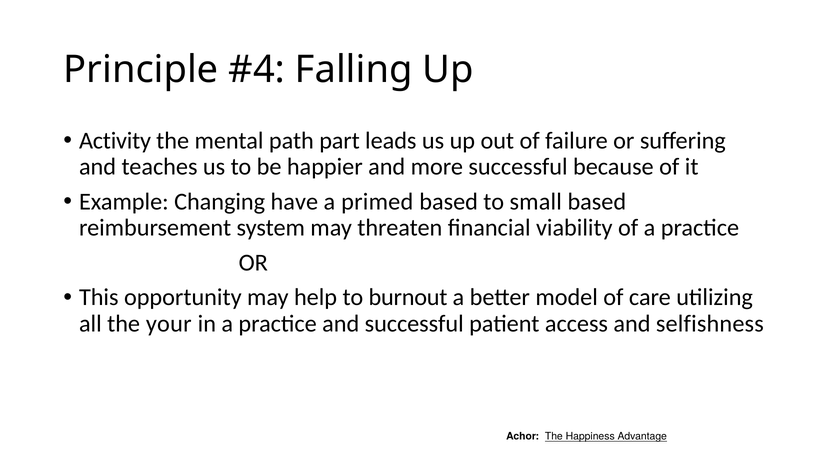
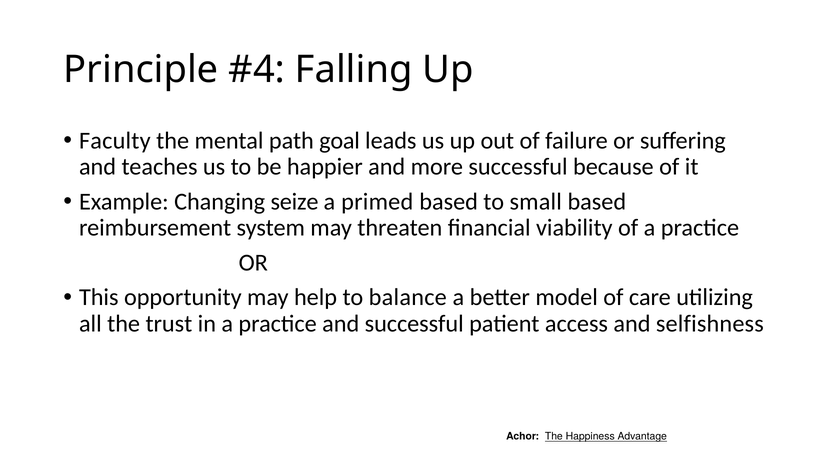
Activity: Activity -> Faculty
part: part -> goal
have: have -> seize
burnout: burnout -> balance
your: your -> trust
